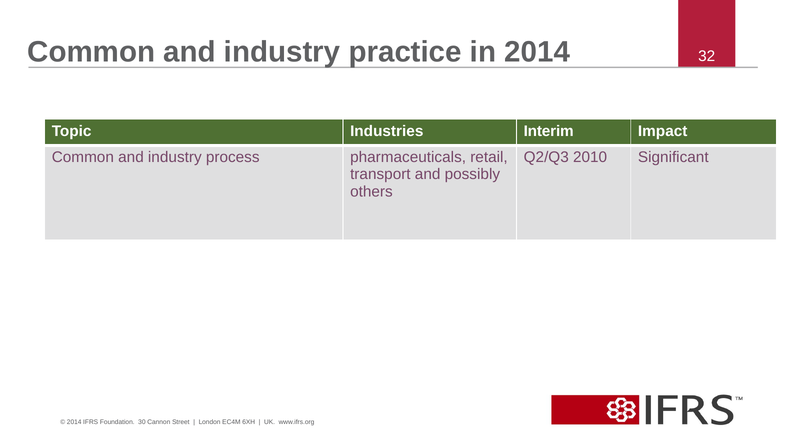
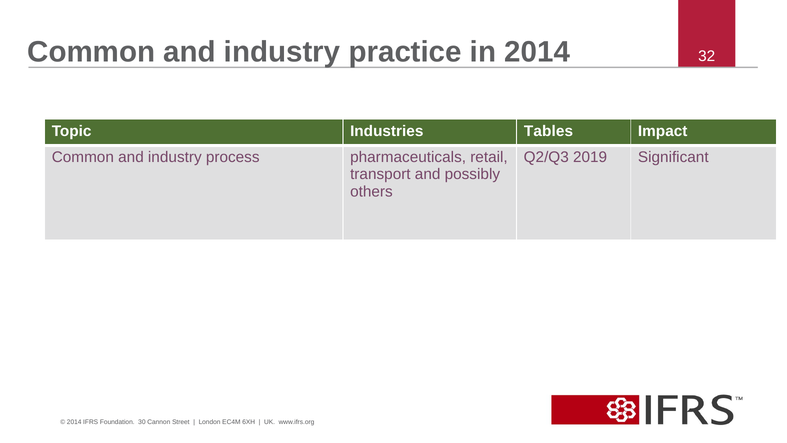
Interim: Interim -> Tables
2010: 2010 -> 2019
